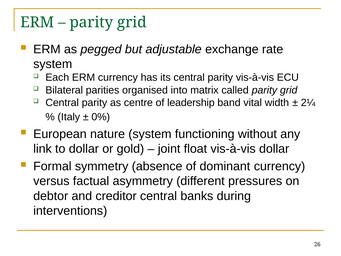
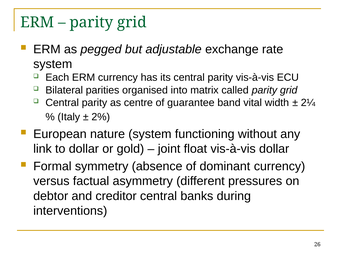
leadership: leadership -> guarantee
0%: 0% -> 2%
